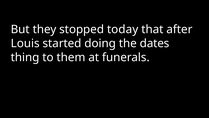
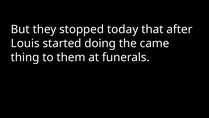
dates: dates -> came
